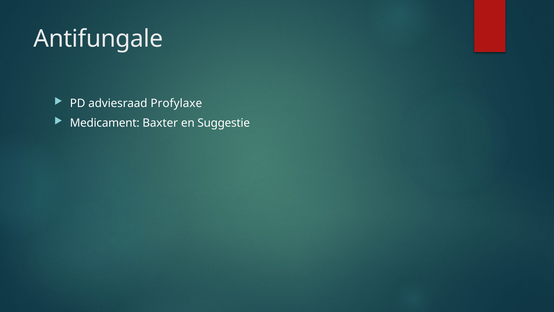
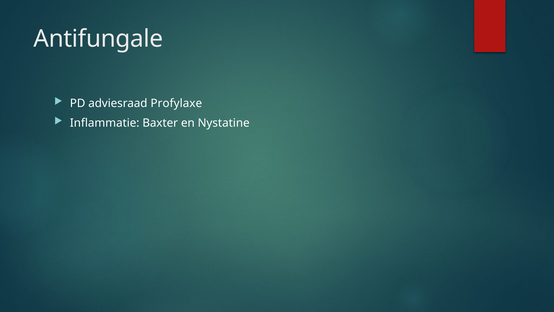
Medicament: Medicament -> Inflammatie
Suggestie: Suggestie -> Nystatine
